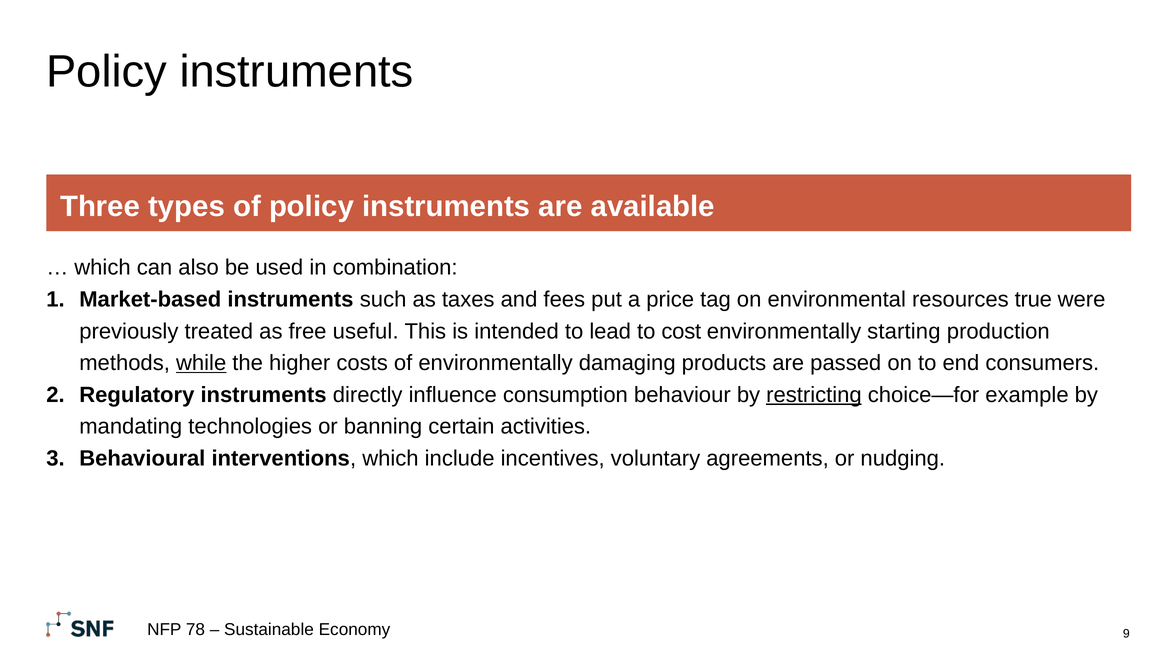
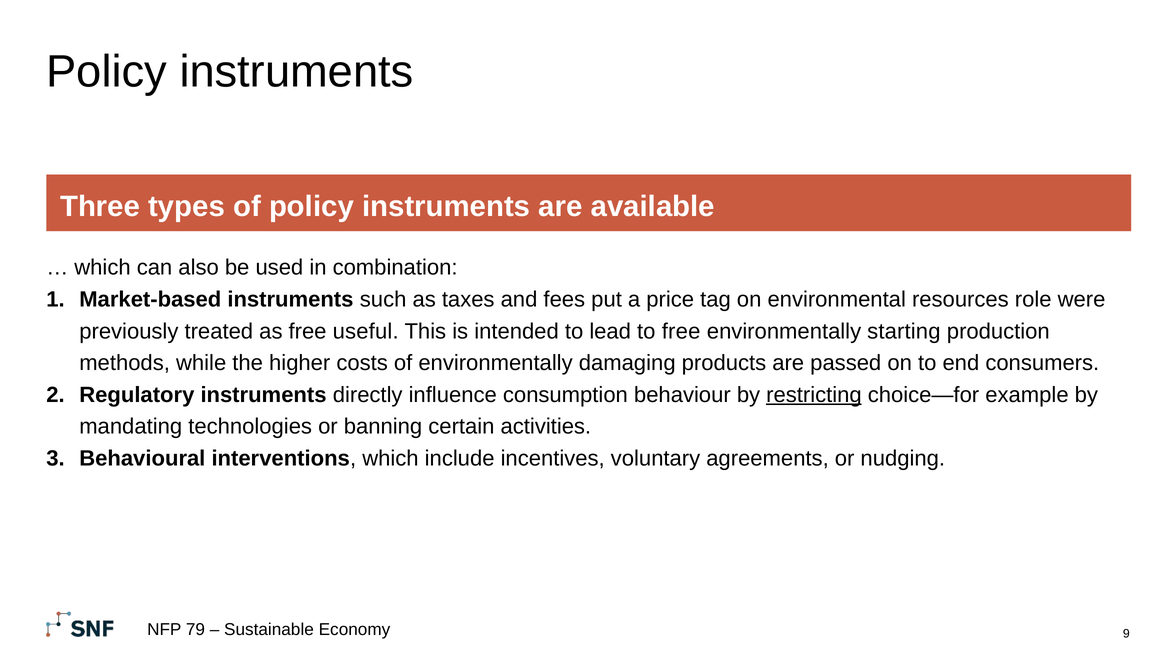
true: true -> role
to cost: cost -> free
while underline: present -> none
78: 78 -> 79
